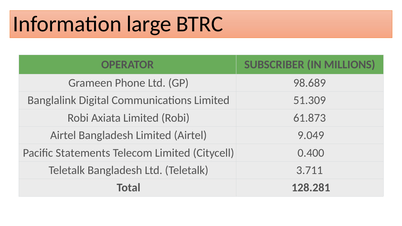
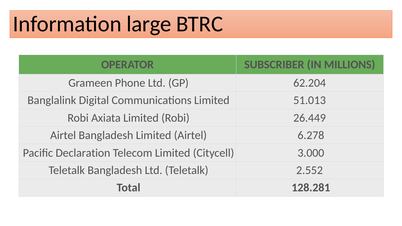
98.689: 98.689 -> 62.204
51.309: 51.309 -> 51.013
61.873: 61.873 -> 26.449
9.049: 9.049 -> 6.278
Statements: Statements -> Declaration
0.400: 0.400 -> 3.000
3.711: 3.711 -> 2.552
